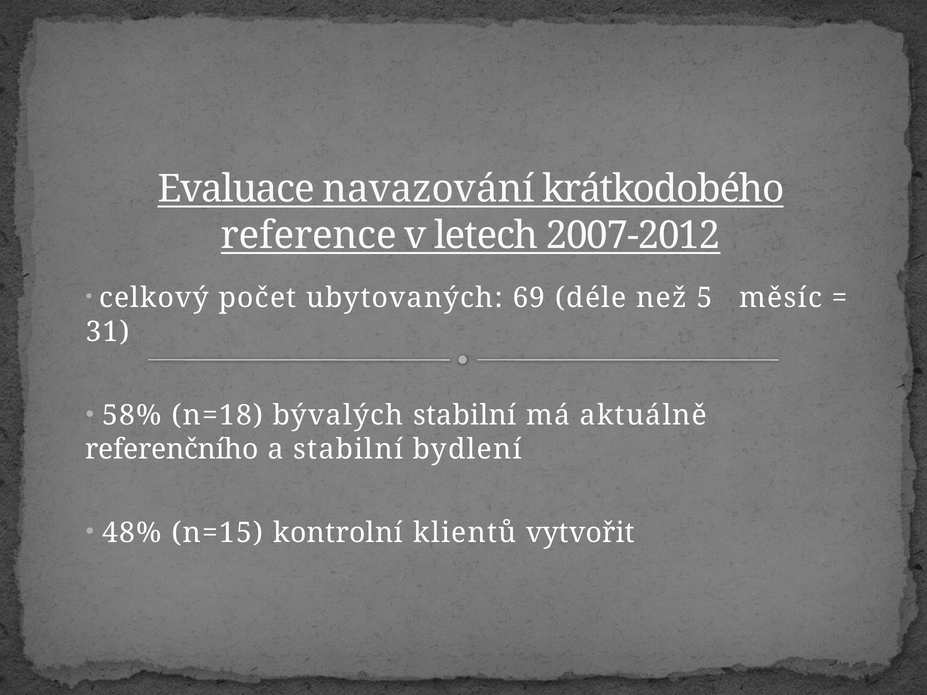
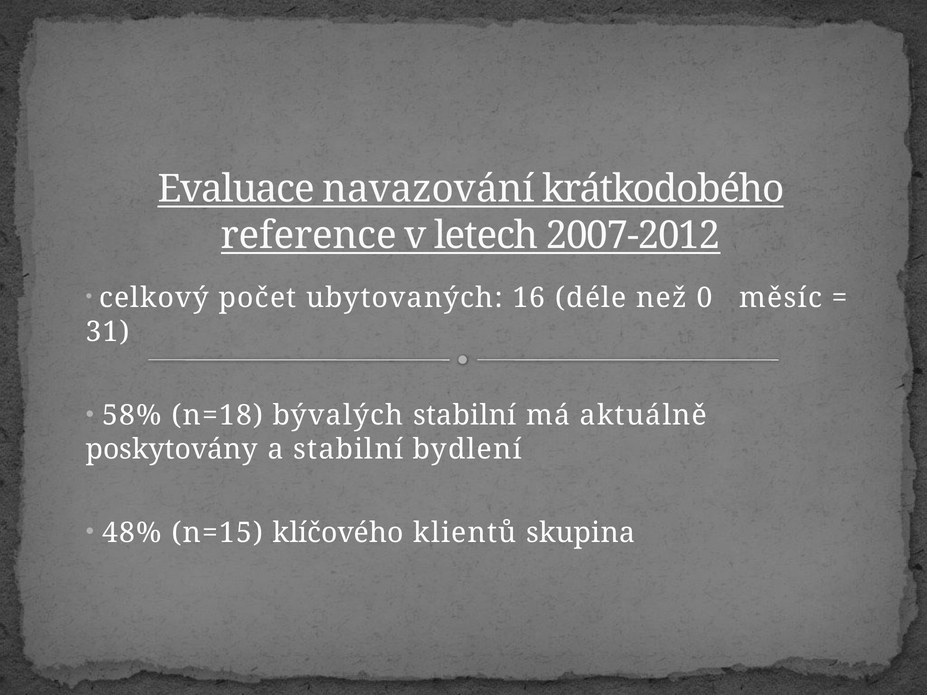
69: 69 -> 16
5: 5 -> 0
referenčního: referenčního -> poskytovány
kontrolní: kontrolní -> klíčového
vytvořit: vytvořit -> skupina
